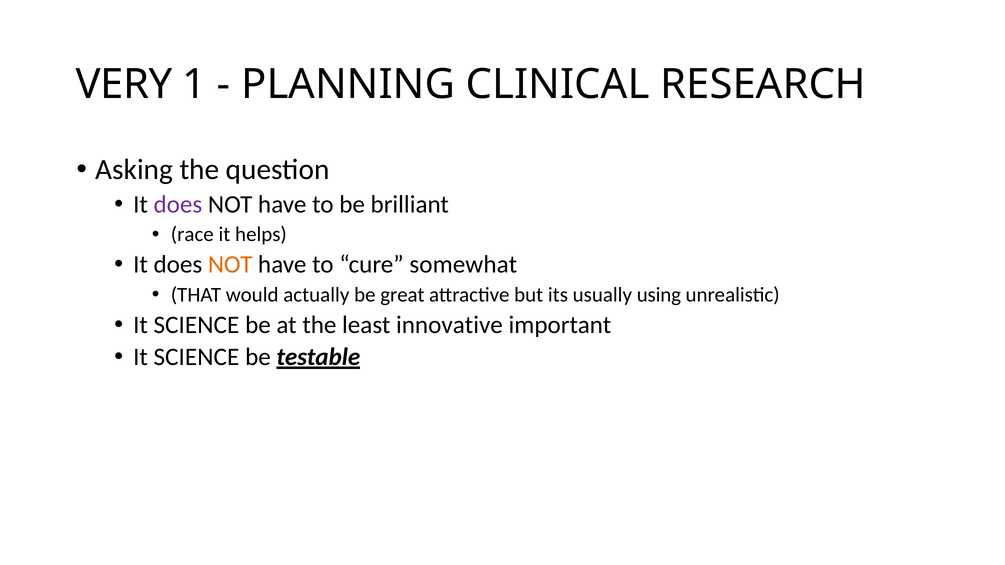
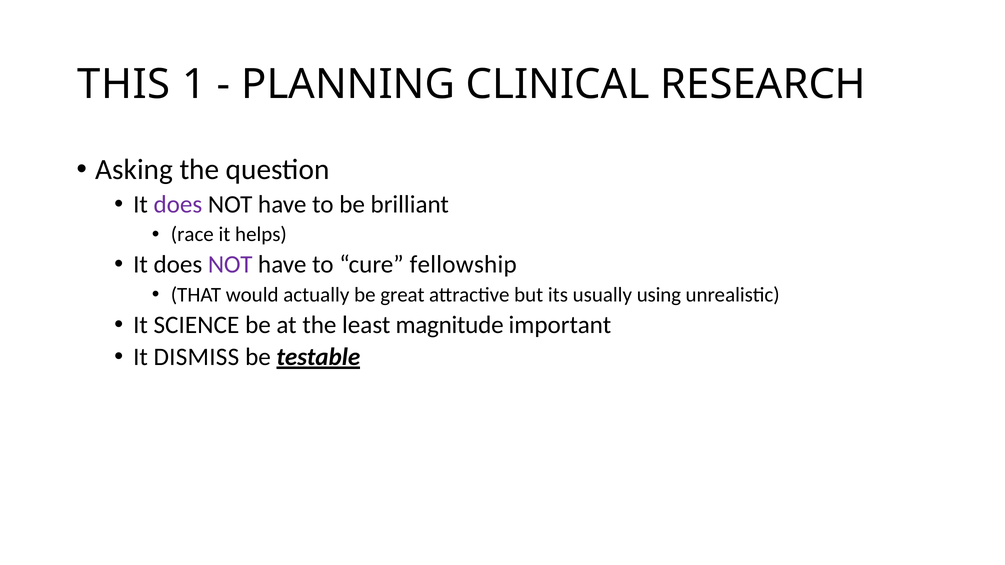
VERY: VERY -> THIS
NOT at (230, 265) colour: orange -> purple
somewhat: somewhat -> fellowship
innovative: innovative -> magnitude
SCIENCE at (196, 357): SCIENCE -> DISMISS
